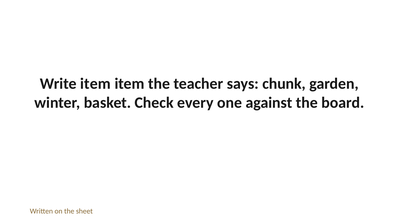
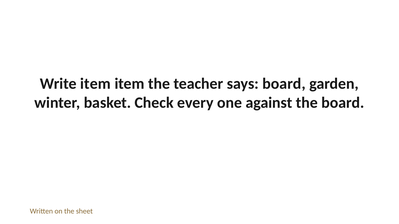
says chunk: chunk -> board
